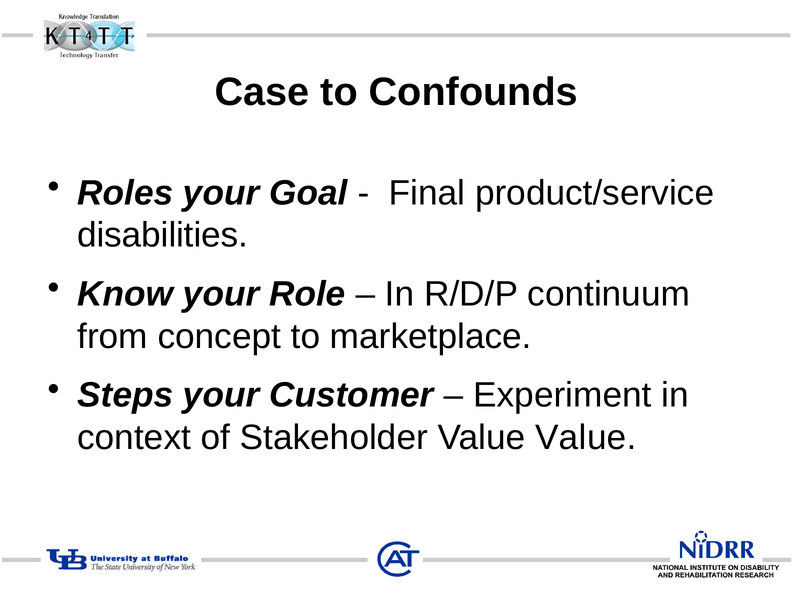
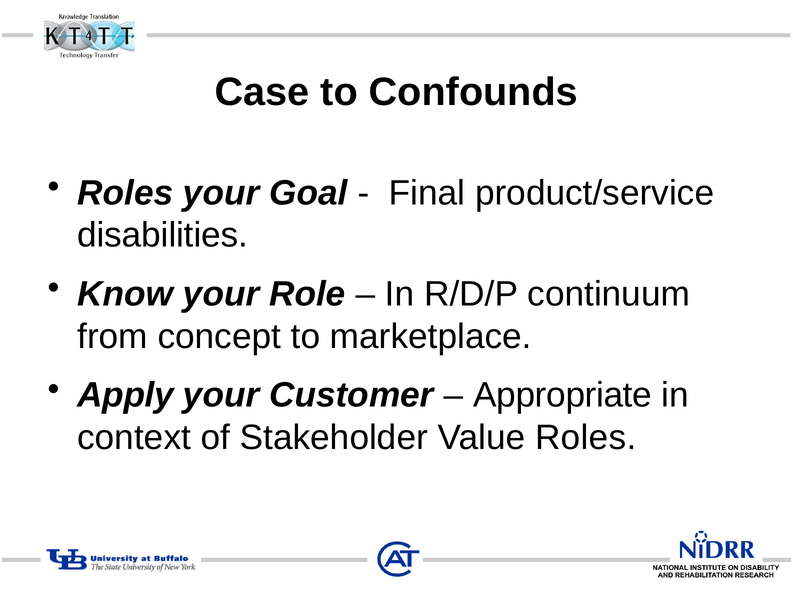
Steps: Steps -> Apply
Experiment: Experiment -> Appropriate
Value Value: Value -> Roles
